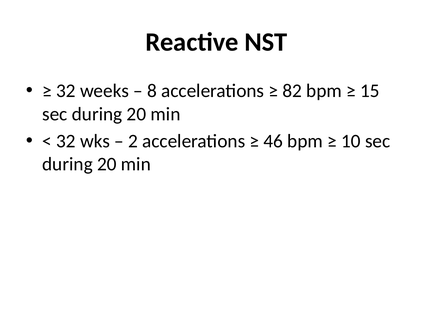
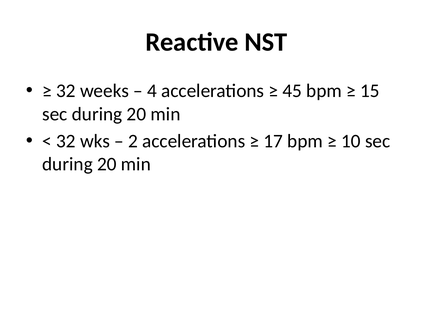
8: 8 -> 4
82: 82 -> 45
46: 46 -> 17
